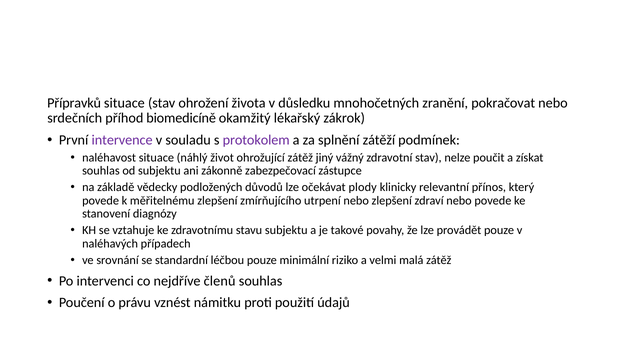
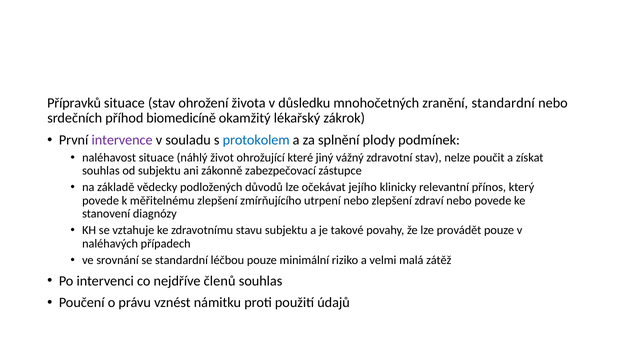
zranění pokračovat: pokračovat -> standardní
protokolem colour: purple -> blue
zátěží: zátěží -> plody
ohrožující zátěž: zátěž -> které
plody: plody -> jejího
